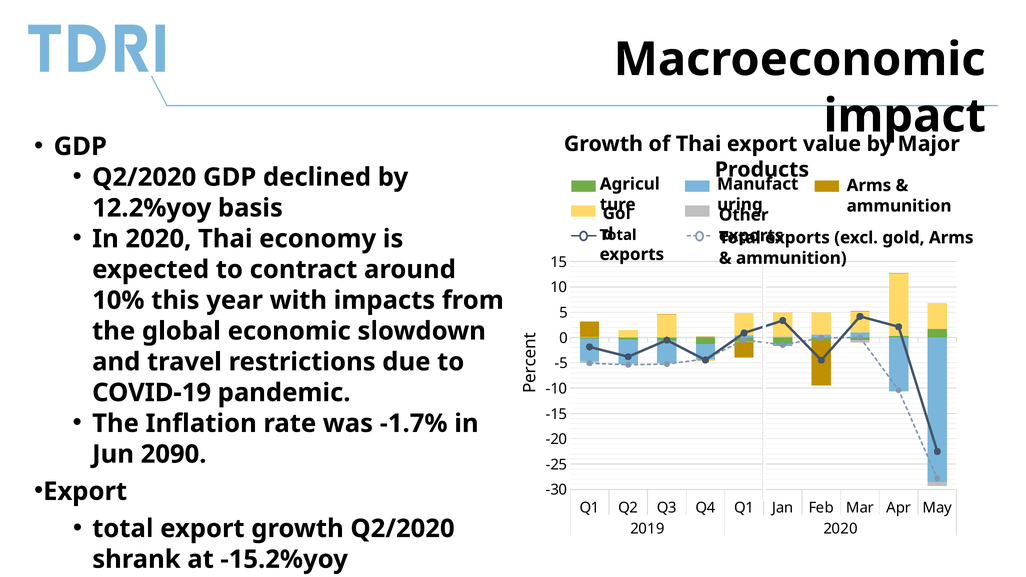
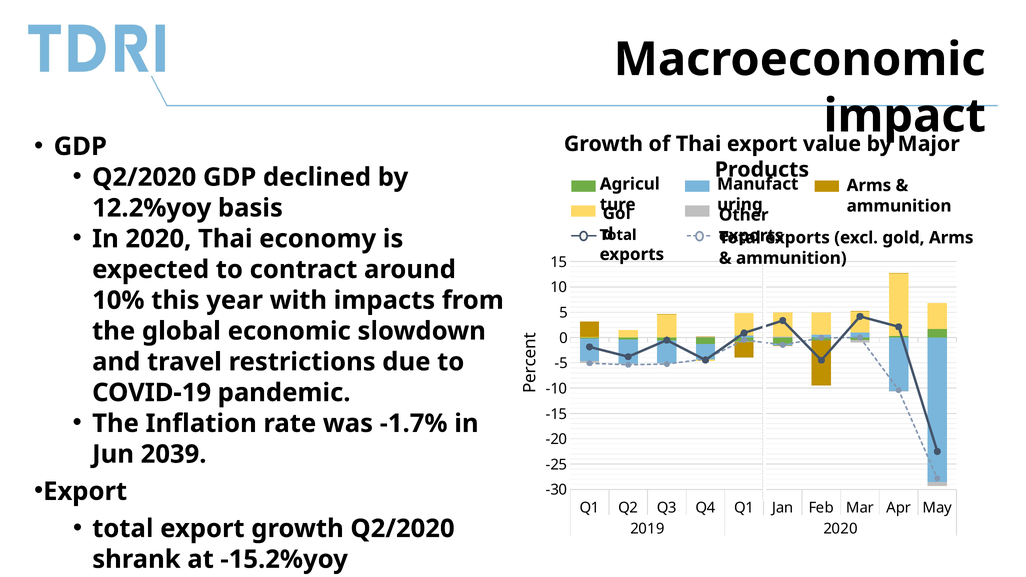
2090: 2090 -> 2039
